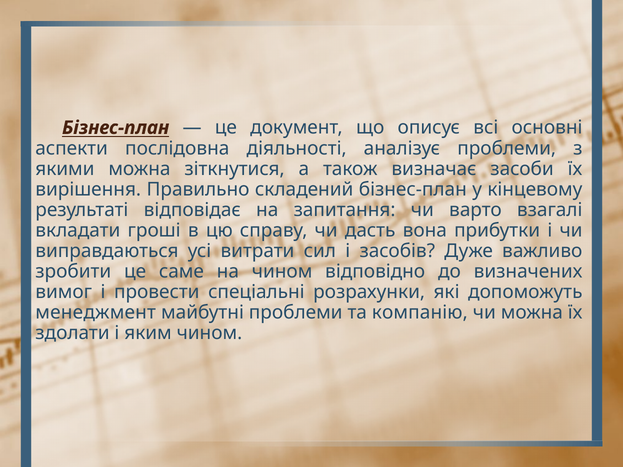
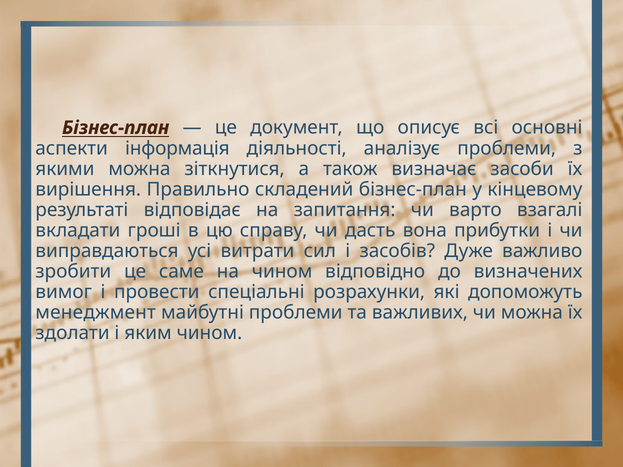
послідовна: послідовна -> інформація
компанію: компанію -> важливих
